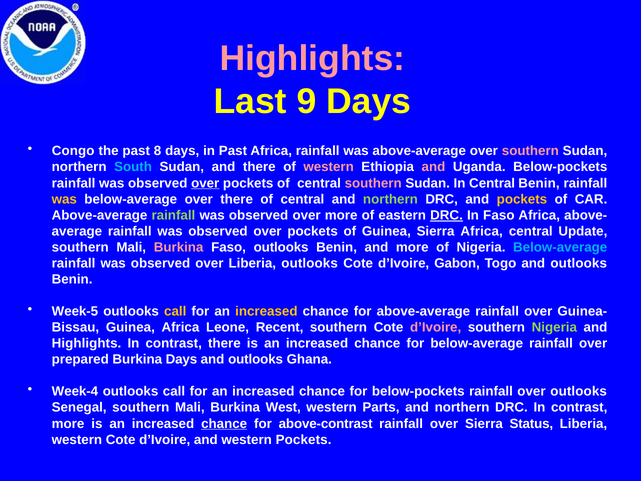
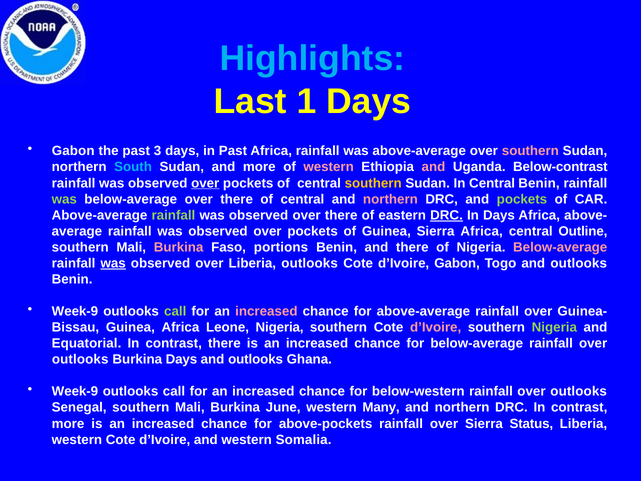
Highlights at (312, 59) colour: pink -> light blue
9: 9 -> 1
Congo at (73, 151): Congo -> Gabon
8: 8 -> 3
and there: there -> more
Uganda Below-pockets: Below-pockets -> Below-contrast
southern at (373, 183) colour: pink -> yellow
was at (64, 199) colour: yellow -> light green
northern at (390, 199) colour: light green -> pink
pockets at (522, 199) colour: yellow -> light green
observed over more: more -> there
In Faso: Faso -> Days
Update: Update -> Outline
Faso outlooks: outlooks -> portions
and more: more -> there
Below-average at (560, 247) colour: light blue -> pink
was at (113, 263) underline: none -> present
Week-5 at (75, 311): Week-5 -> Week-9
call at (175, 311) colour: yellow -> light green
increased at (266, 311) colour: yellow -> pink
Leone Recent: Recent -> Nigeria
Highlights at (87, 343): Highlights -> Equatorial
prepared at (80, 359): prepared -> outlooks
Week-4 at (75, 391): Week-4 -> Week-9
for below-pockets: below-pockets -> below-western
West: West -> June
Parts: Parts -> Many
chance at (224, 423) underline: present -> none
above-contrast: above-contrast -> above-pockets
western Pockets: Pockets -> Somalia
